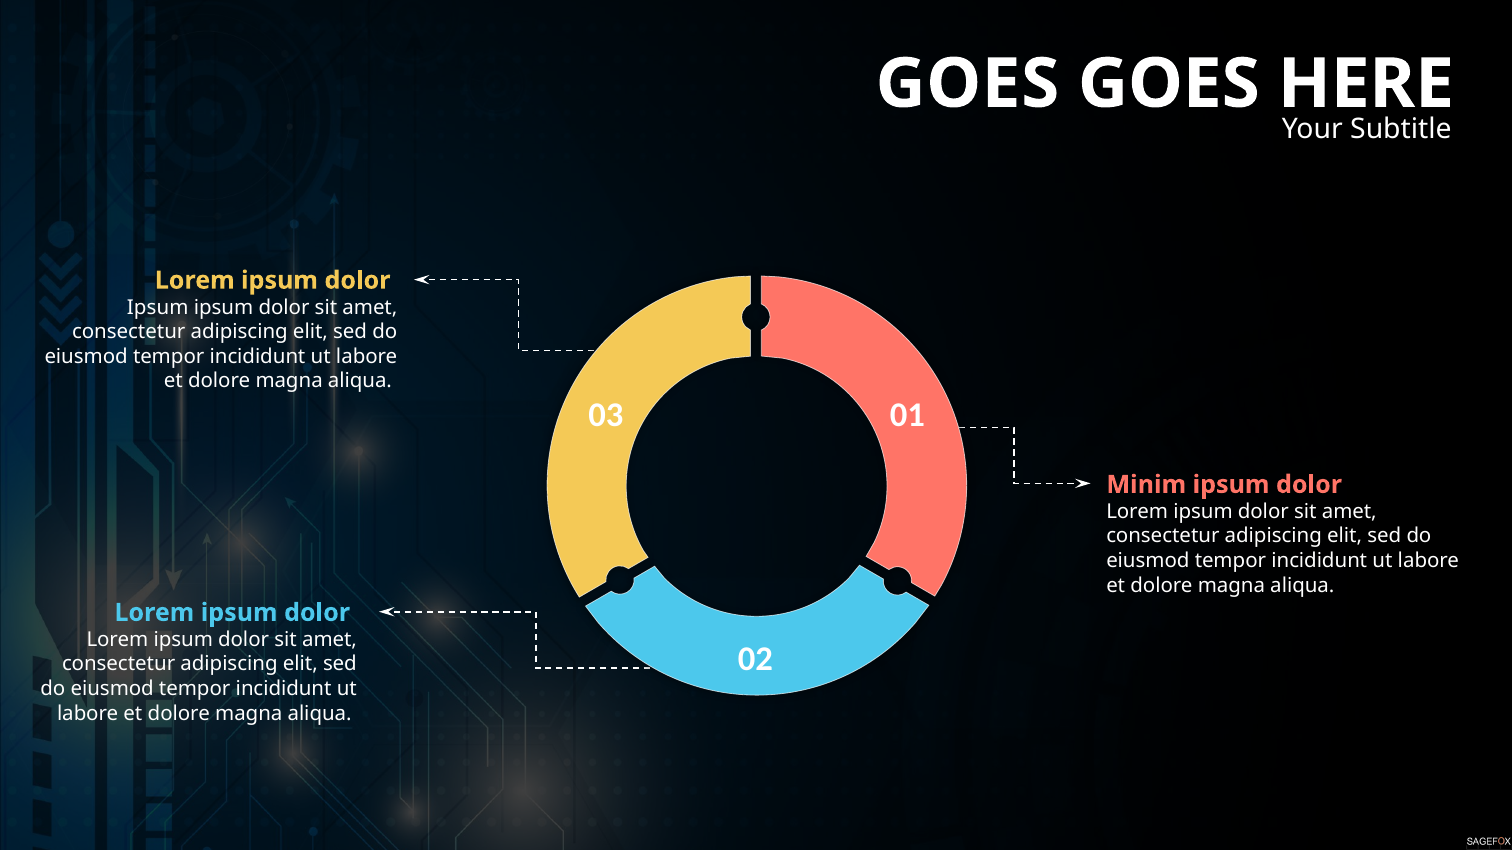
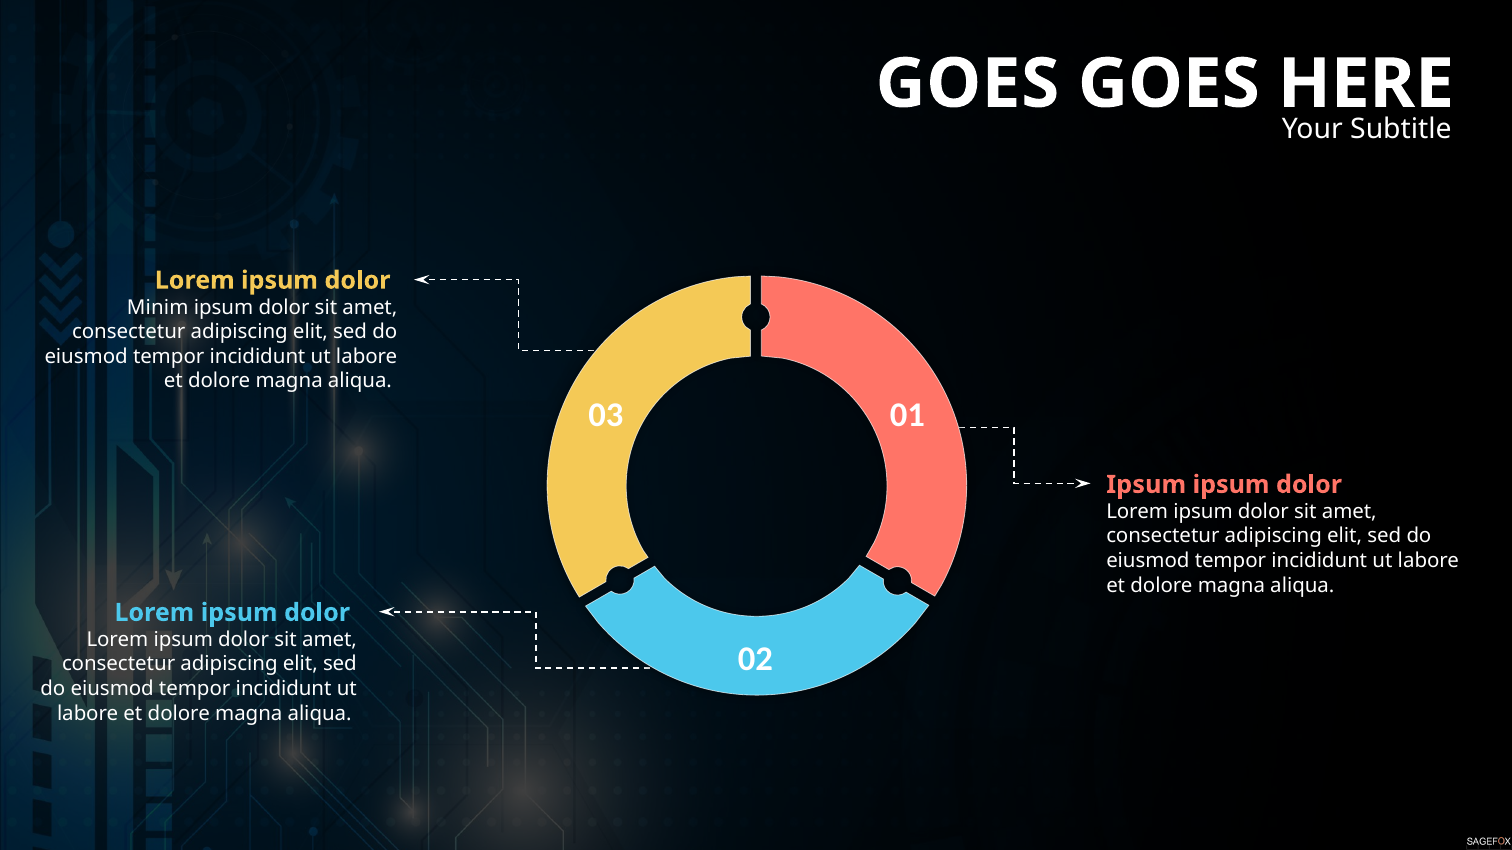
Ipsum at (158, 308): Ipsum -> Minim
Minim at (1146, 485): Minim -> Ipsum
